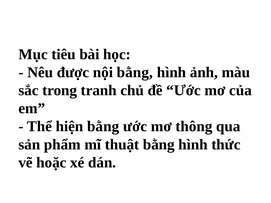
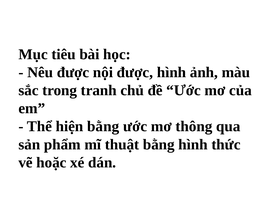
nội bằng: bằng -> được
